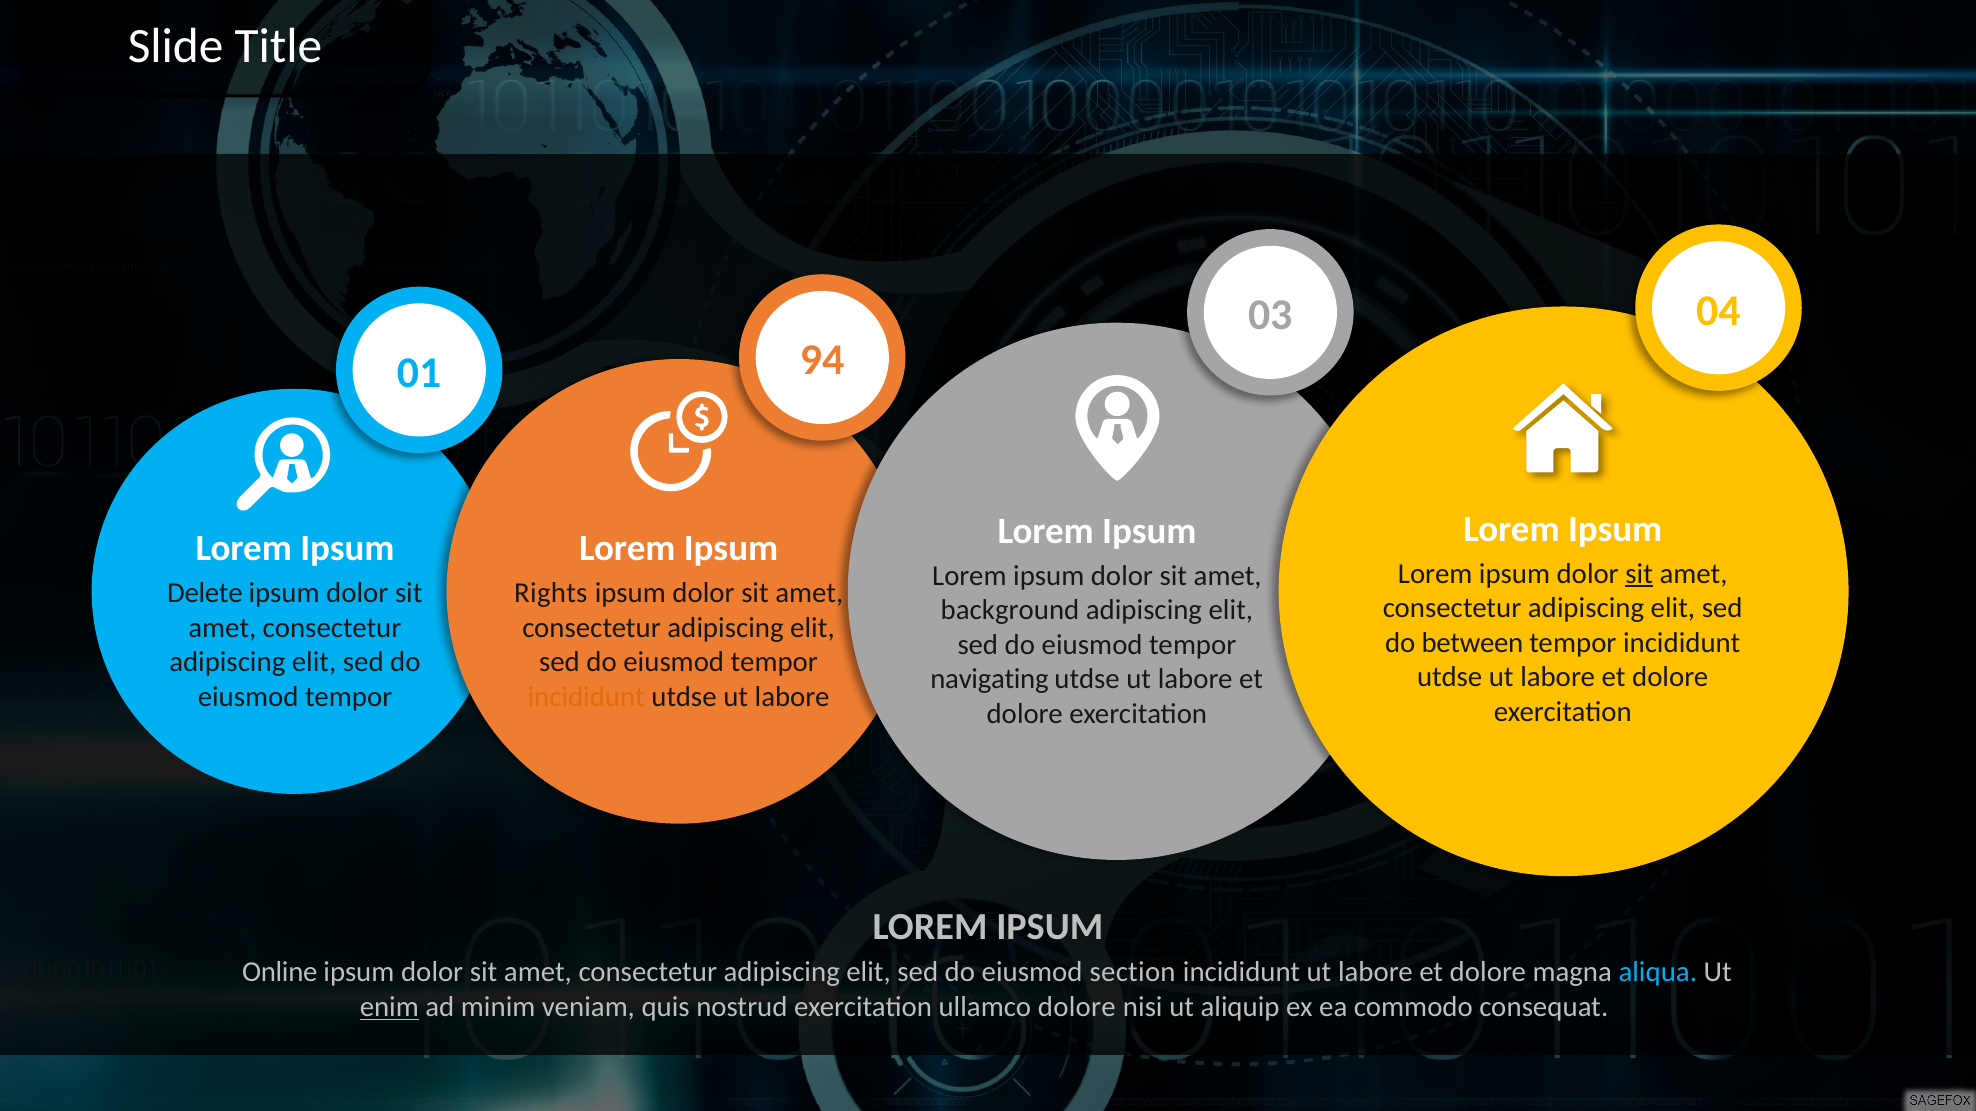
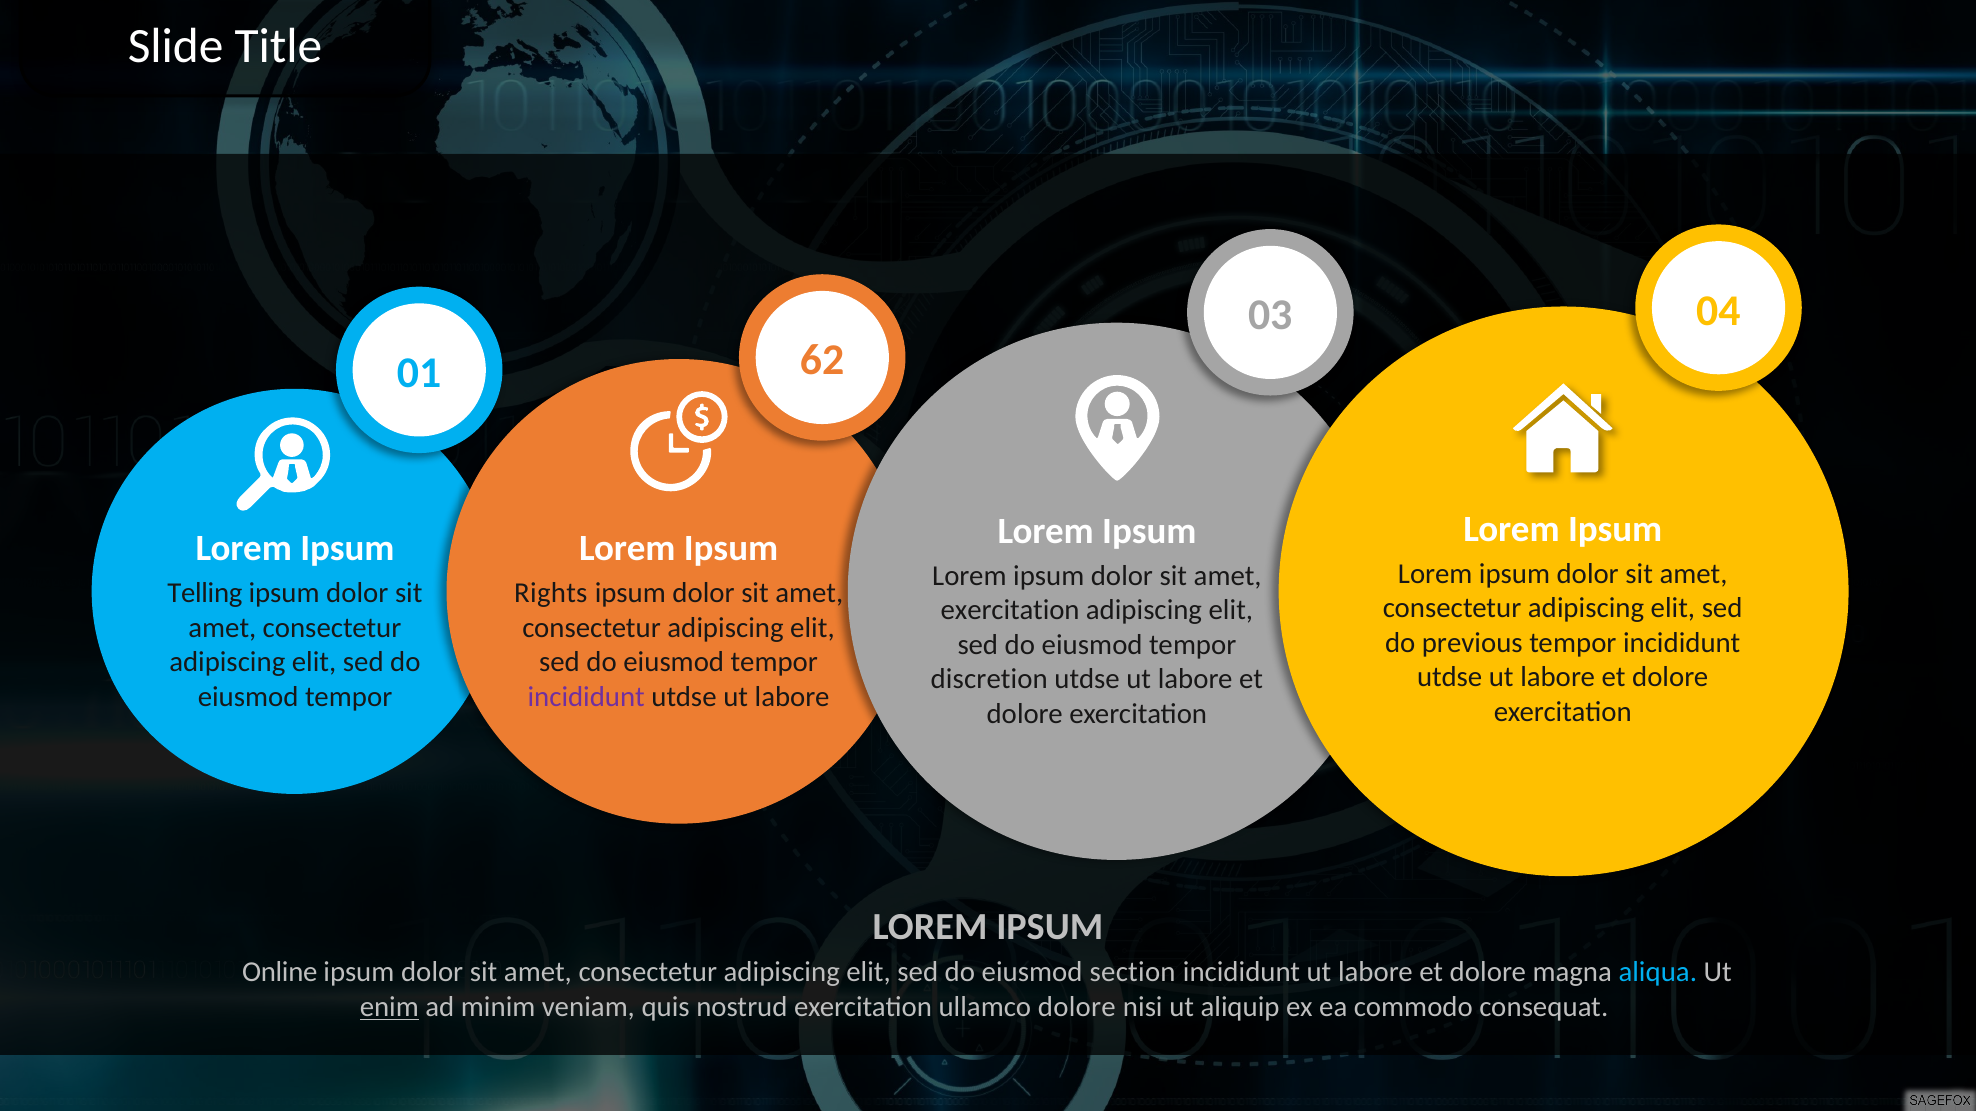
94: 94 -> 62
sit at (1639, 574) underline: present -> none
Delete: Delete -> Telling
background at (1010, 610): background -> exercitation
between: between -> previous
navigating: navigating -> discretion
incididunt at (586, 697) colour: orange -> purple
